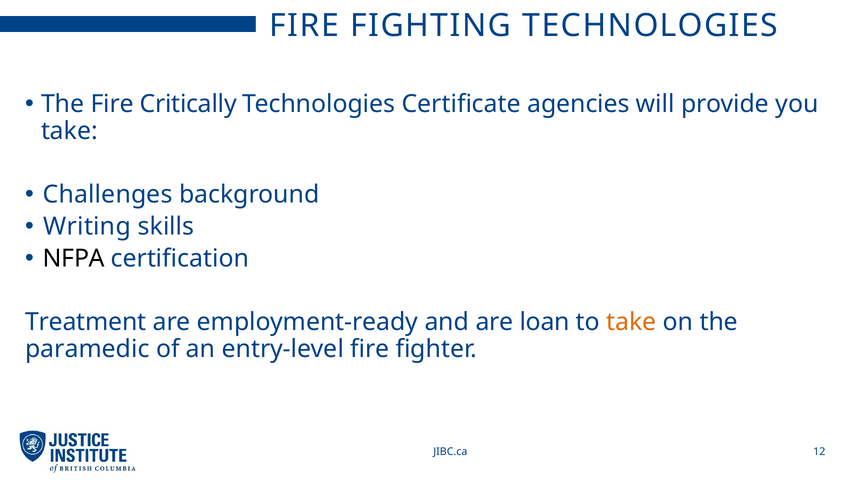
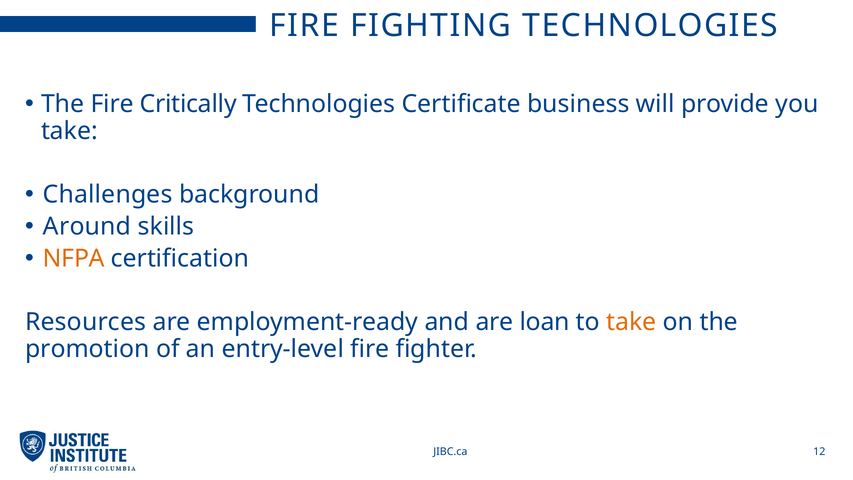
agencies: agencies -> business
Writing: Writing -> Around
NFPA colour: black -> orange
Treatment: Treatment -> Resources
paramedic: paramedic -> promotion
